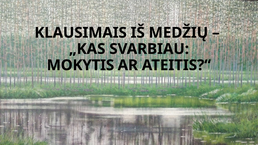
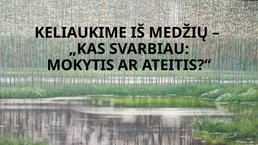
KLAUSIMAIS: KLAUSIMAIS -> KELIAUKIME
